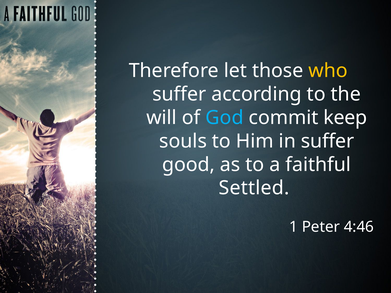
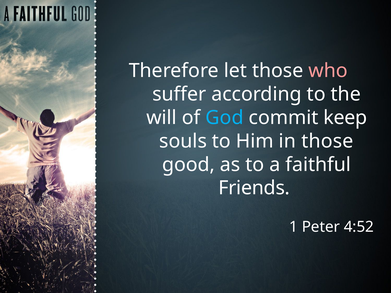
who colour: yellow -> pink
in suffer: suffer -> those
Settled: Settled -> Friends
4:46: 4:46 -> 4:52
